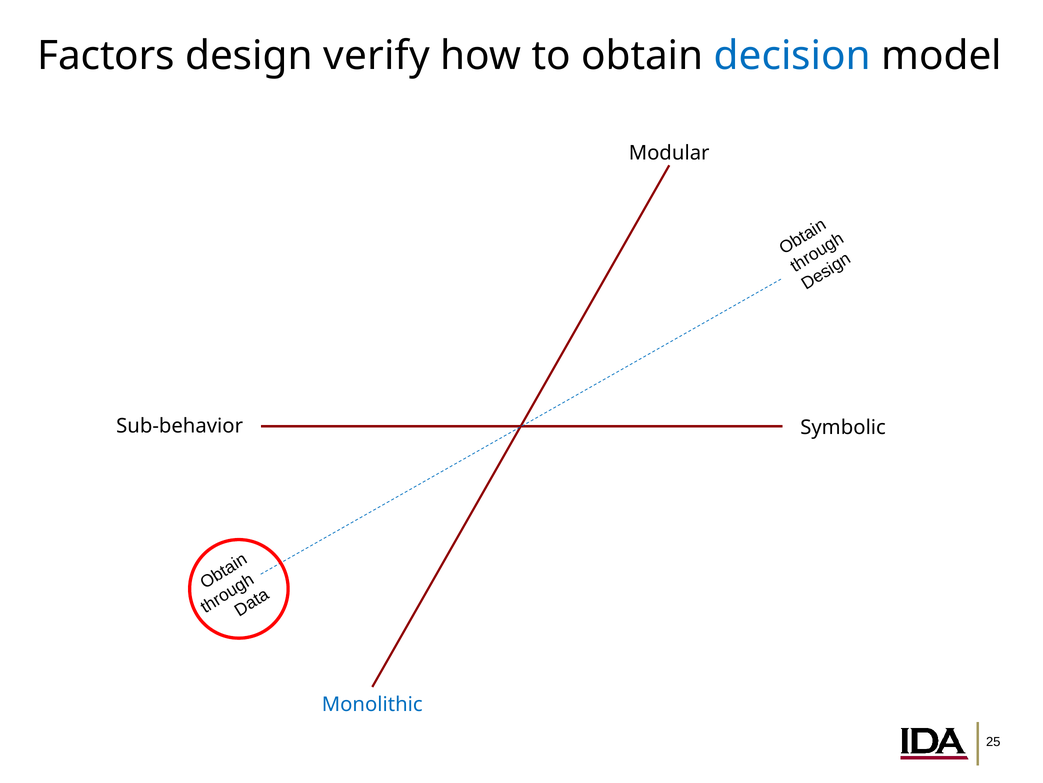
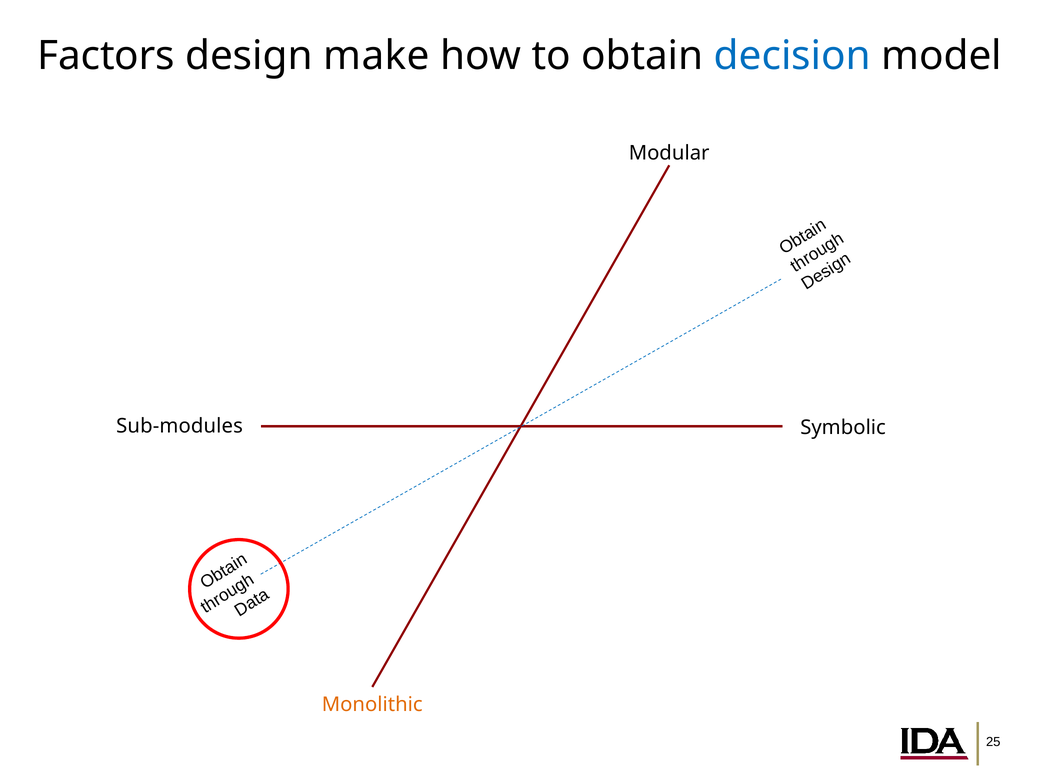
verify: verify -> make
Sub-behavior: Sub-behavior -> Sub-modules
Monolithic colour: blue -> orange
